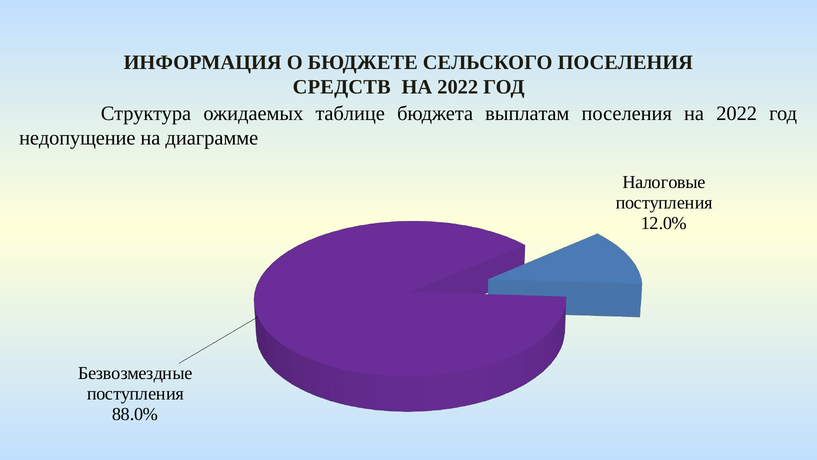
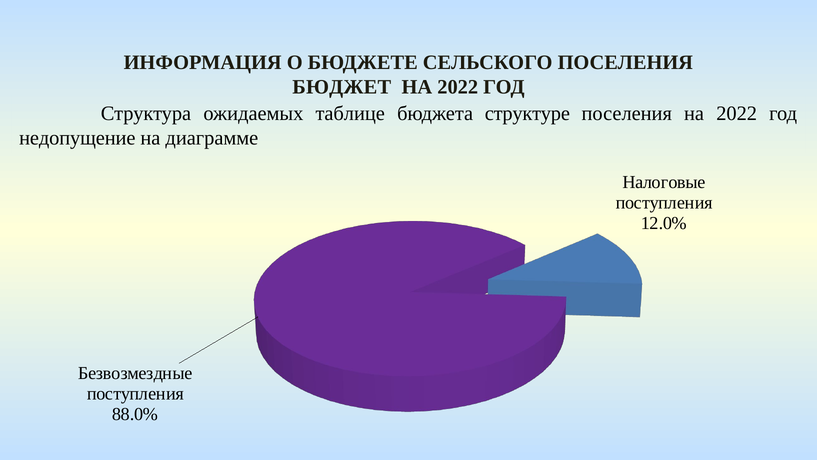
СРЕДСТВ: СРЕДСТВ -> БЮДЖЕТ
выплатам: выплатам -> структуре
